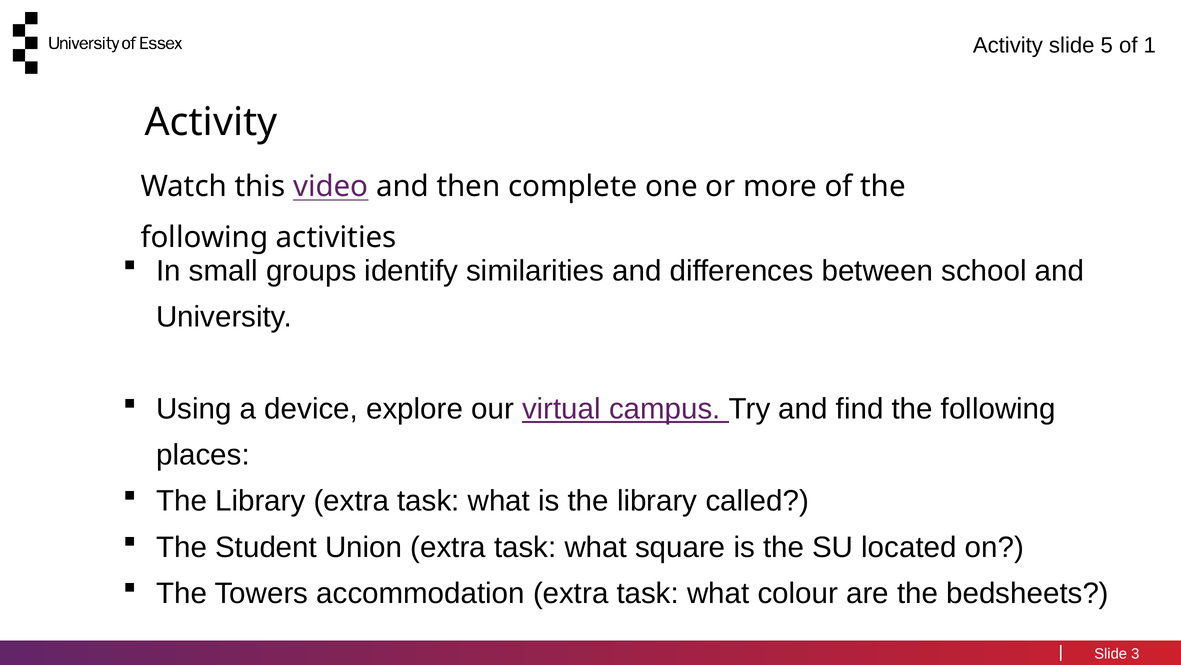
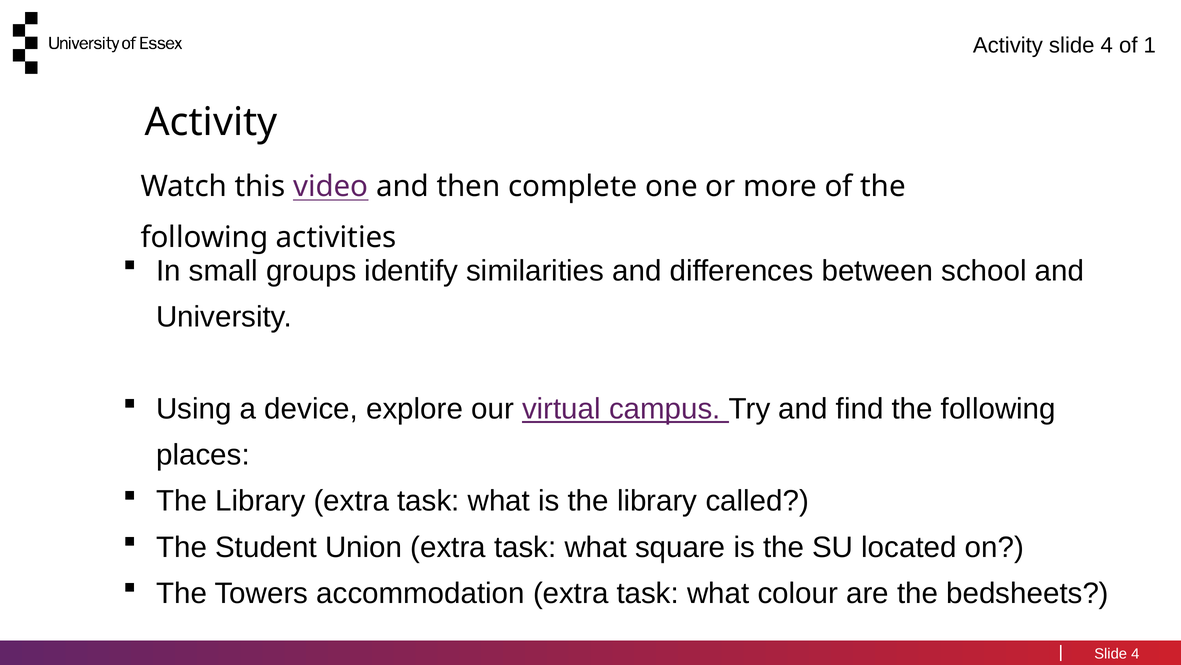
Activity slide 5: 5 -> 4
3 at (1135, 653): 3 -> 4
